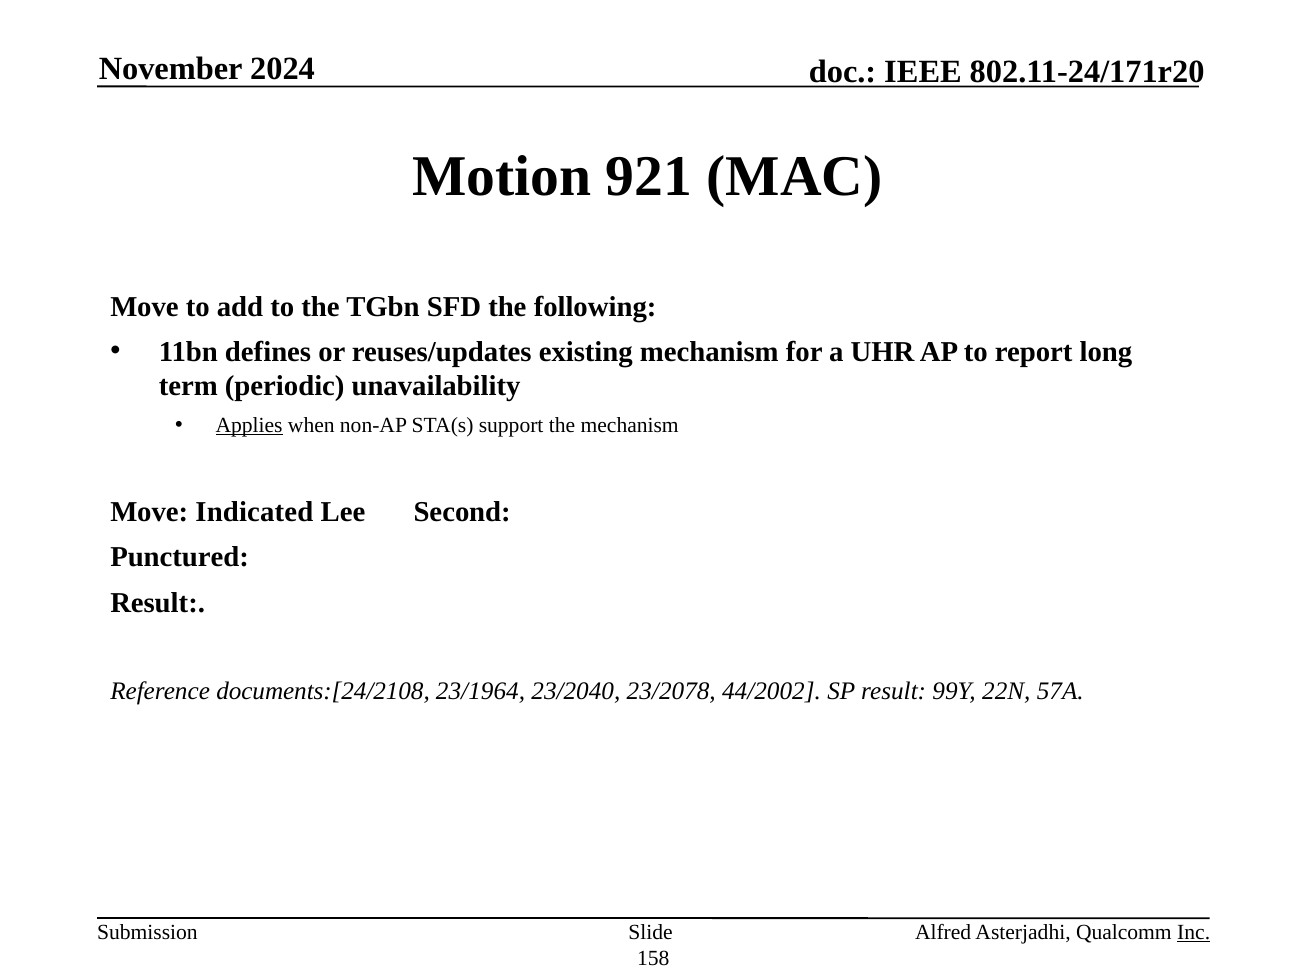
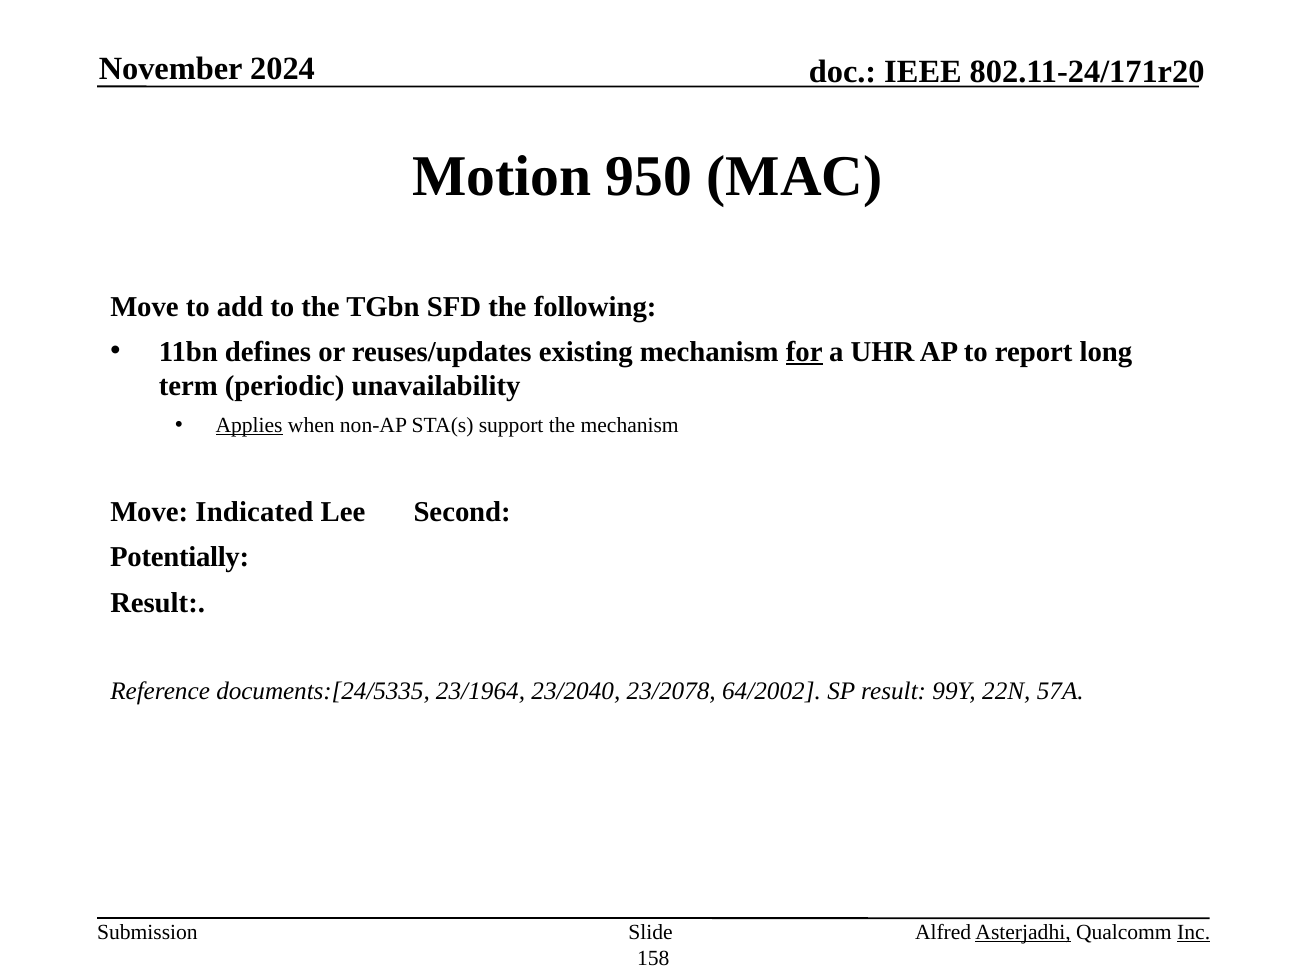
921: 921 -> 950
for underline: none -> present
Punctured: Punctured -> Potentially
documents:[24/2108: documents:[24/2108 -> documents:[24/5335
44/2002: 44/2002 -> 64/2002
Asterjadhi underline: none -> present
